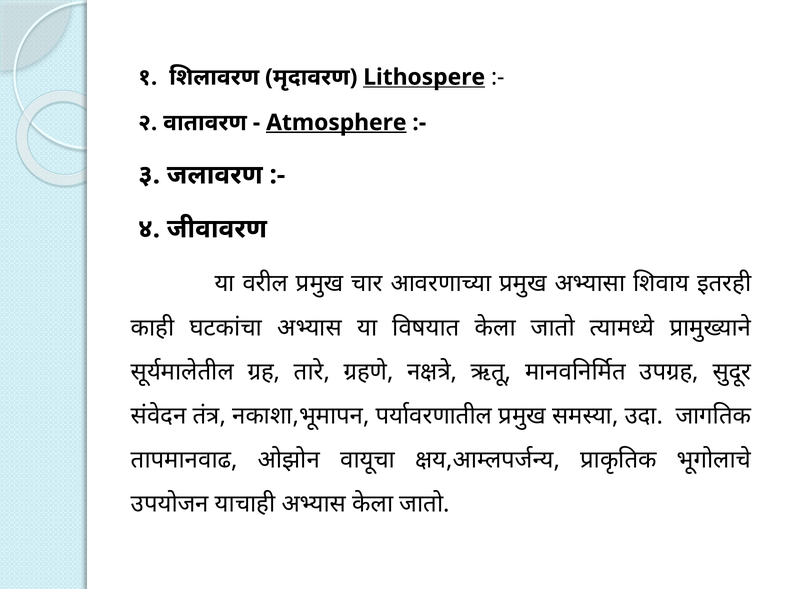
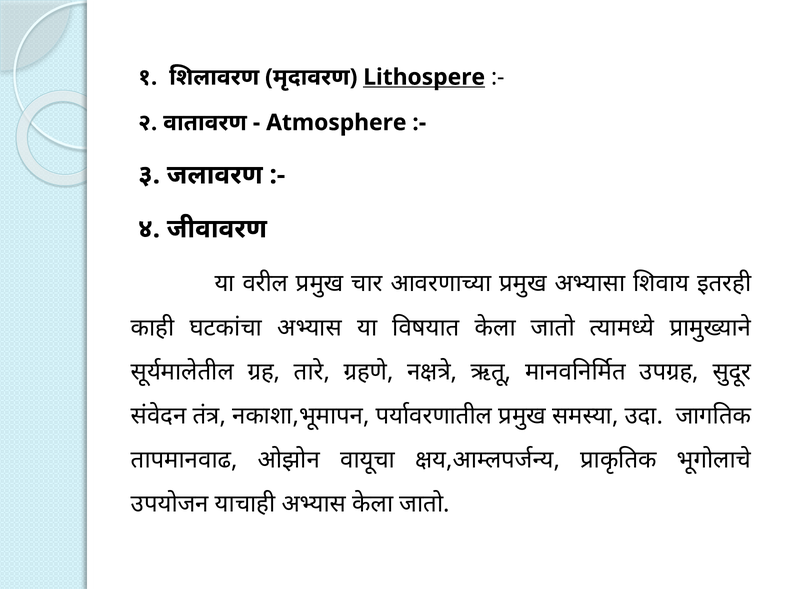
Atmosphere underline: present -> none
